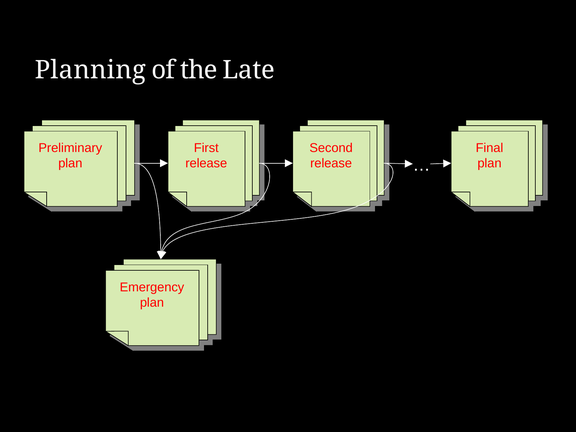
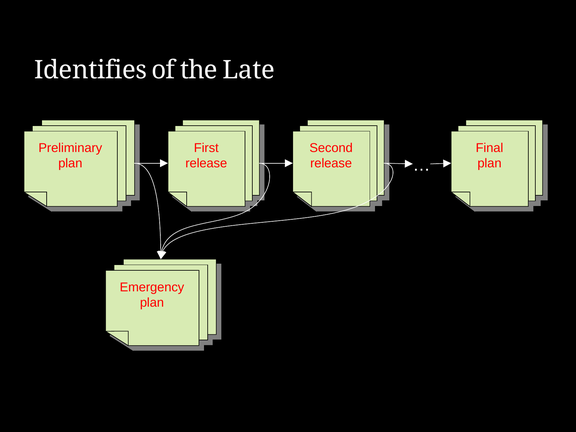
Planning: Planning -> Identifies
